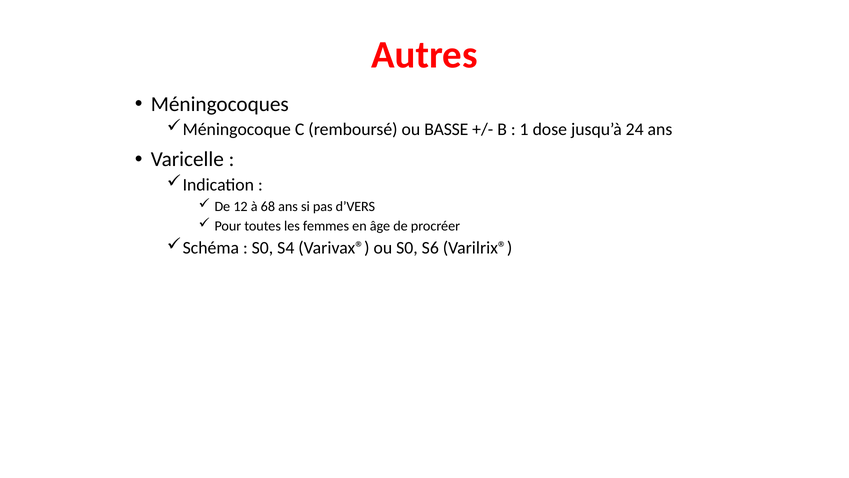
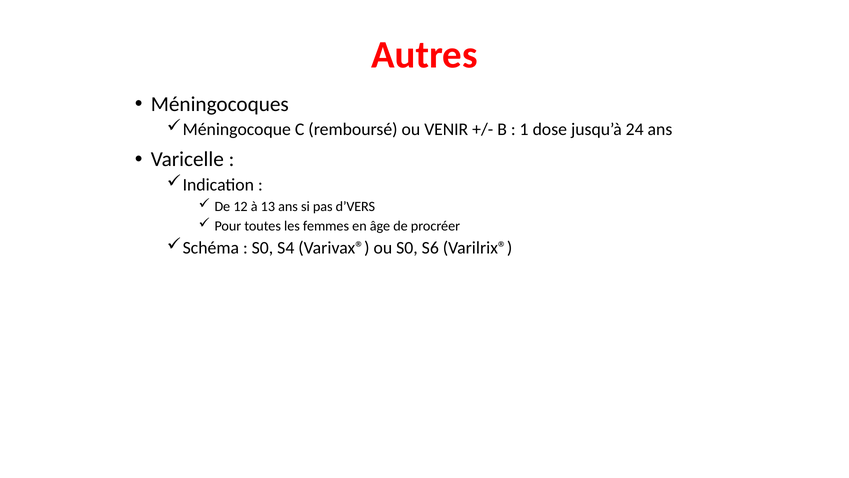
BASSE: BASSE -> VENIR
68: 68 -> 13
